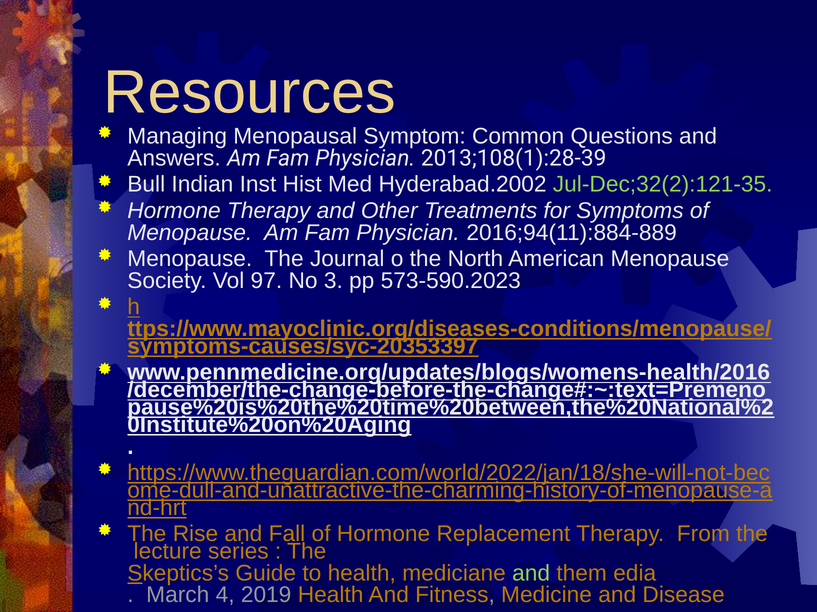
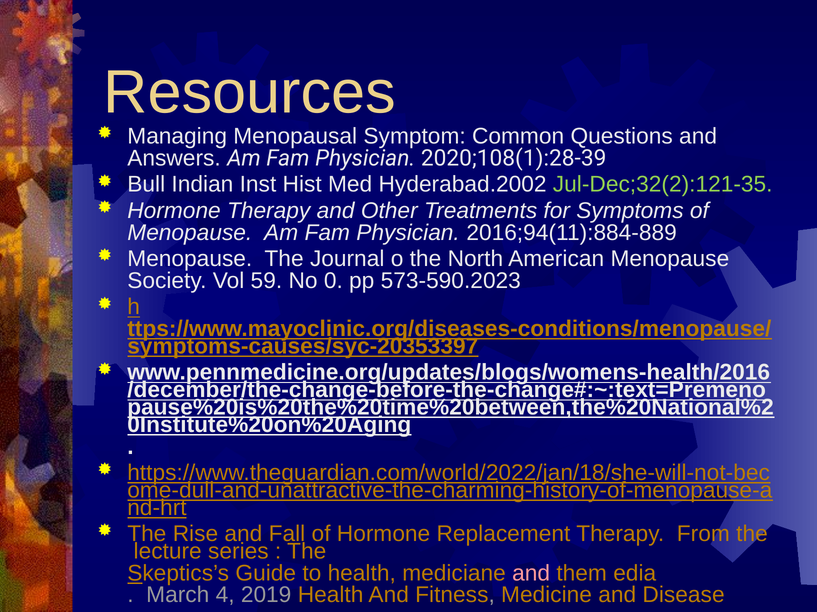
2013;108(1):28-39: 2013;108(1):28-39 -> 2020;108(1):28-39
97: 97 -> 59
3: 3 -> 0
and at (531, 574) colour: light green -> pink
